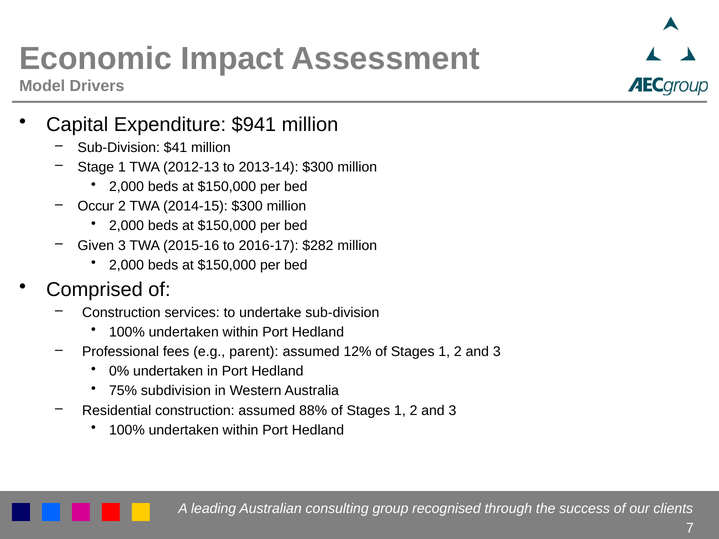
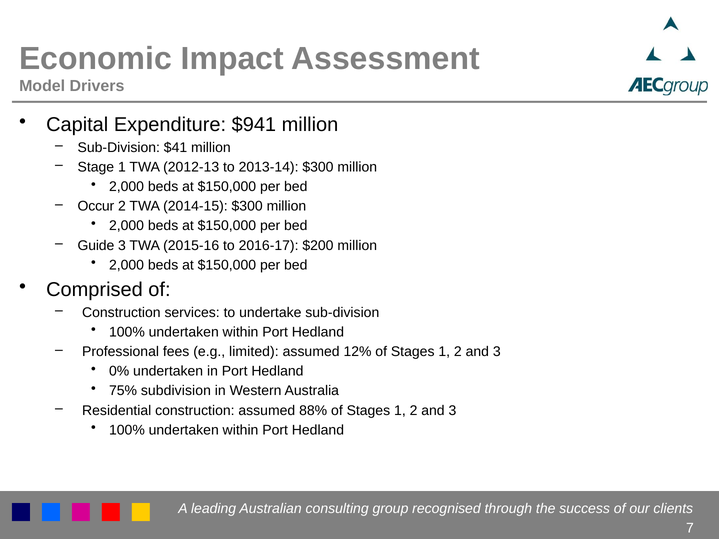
Given: Given -> Guide
$282: $282 -> $200
parent: parent -> limited
